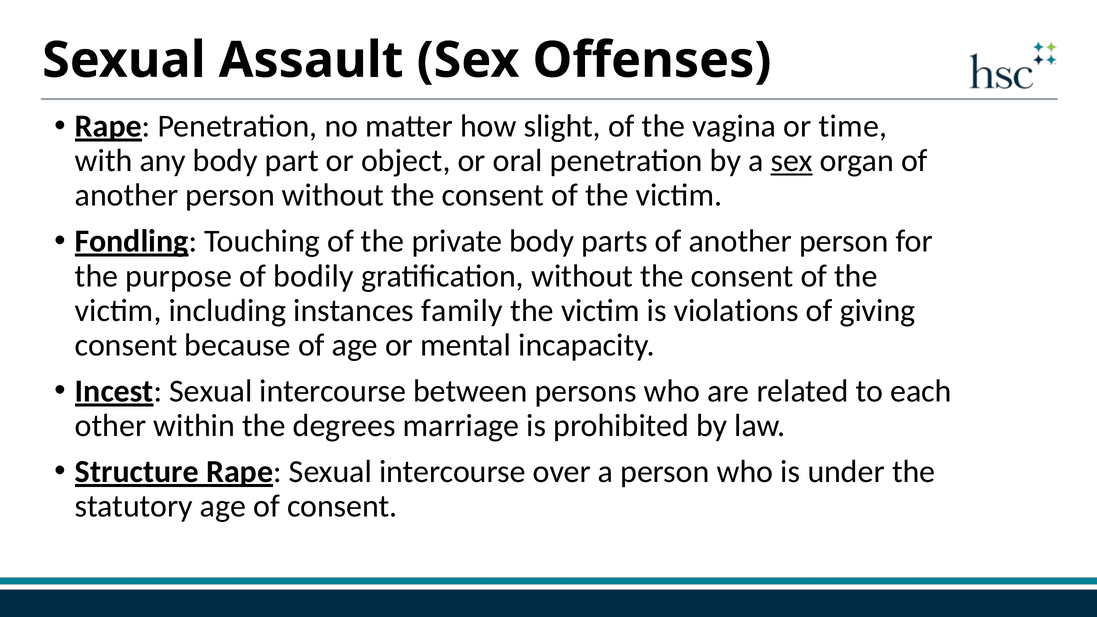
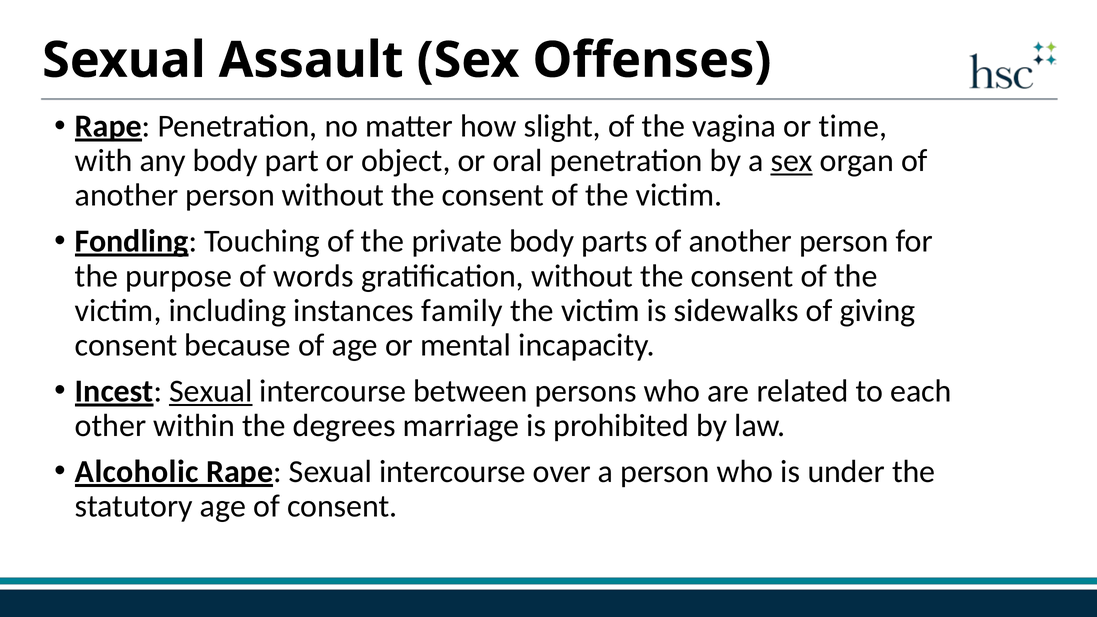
bodily: bodily -> words
violations: violations -> sidewalks
Sexual at (211, 391) underline: none -> present
Structure: Structure -> Alcoholic
